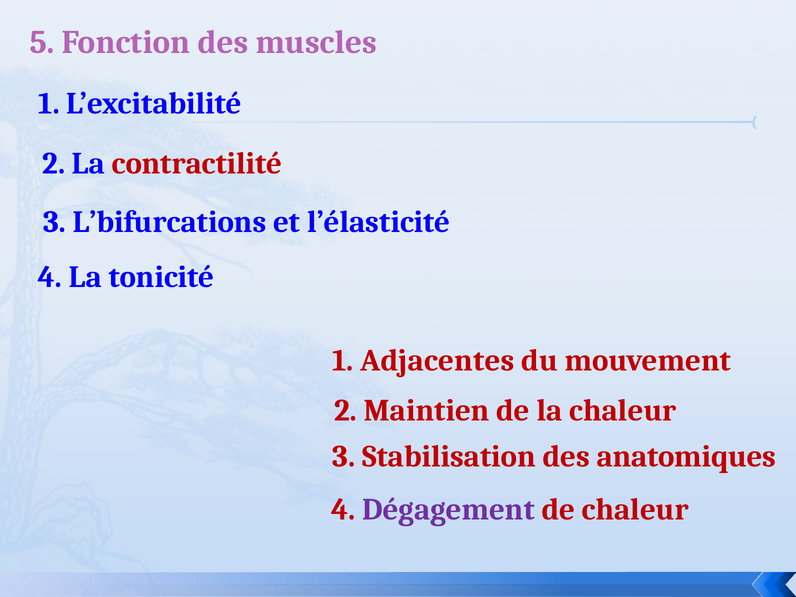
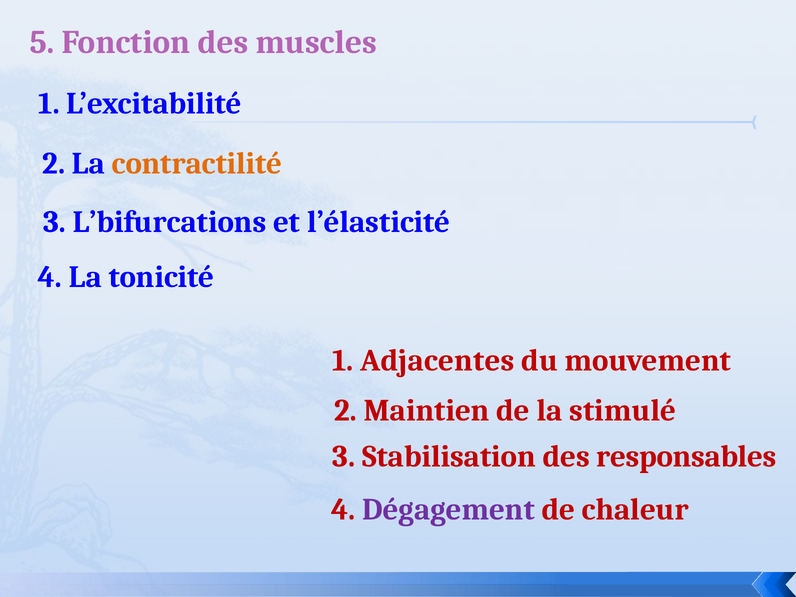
contractilité colour: red -> orange
la chaleur: chaleur -> stimulé
anatomiques: anatomiques -> responsables
